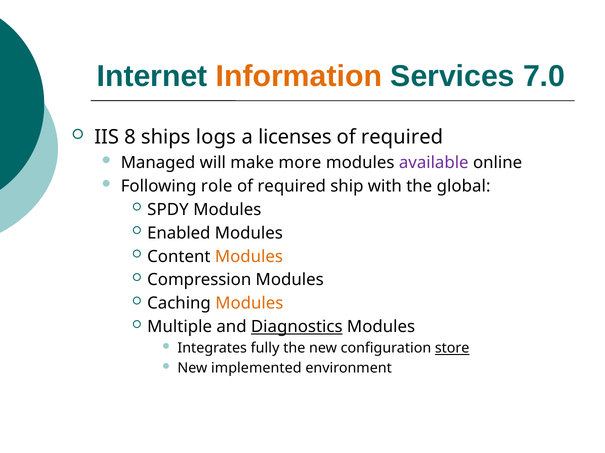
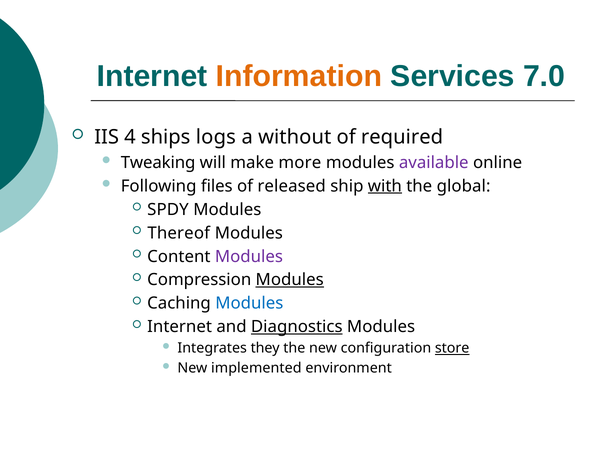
8: 8 -> 4
licenses: licenses -> without
Managed: Managed -> Tweaking
role: role -> files
required at (292, 186): required -> released
with underline: none -> present
Enabled: Enabled -> Thereof
Modules at (249, 257) colour: orange -> purple
Modules at (290, 280) underline: none -> present
Modules at (249, 304) colour: orange -> blue
Multiple at (180, 327): Multiple -> Internet
fully: fully -> they
